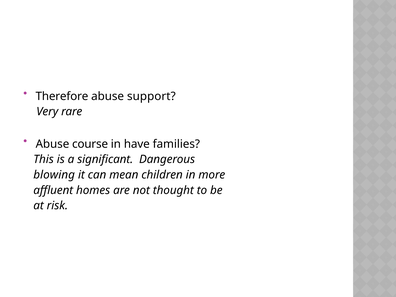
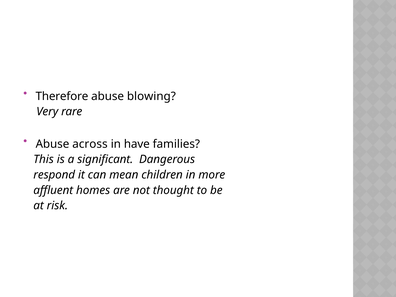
support: support -> blowing
course: course -> across
blowing: blowing -> respond
